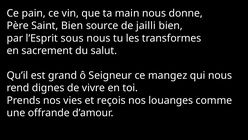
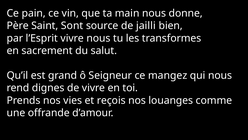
Saint Bien: Bien -> Sont
l’Esprit sous: sous -> vivre
